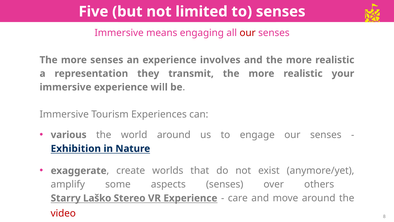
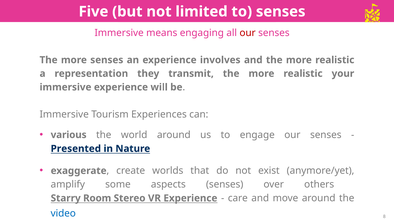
Exhibition: Exhibition -> Presented
Laško: Laško -> Room
video colour: red -> blue
